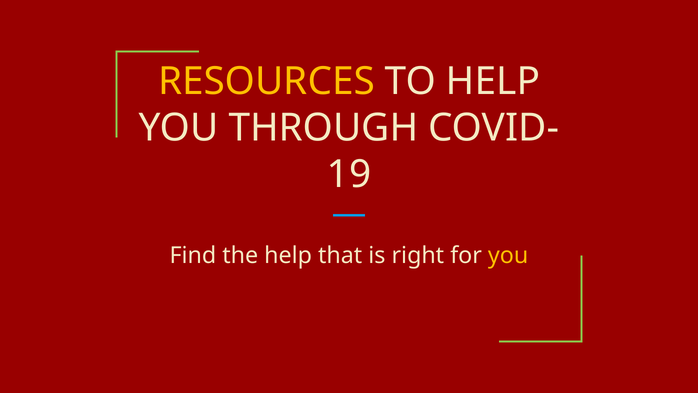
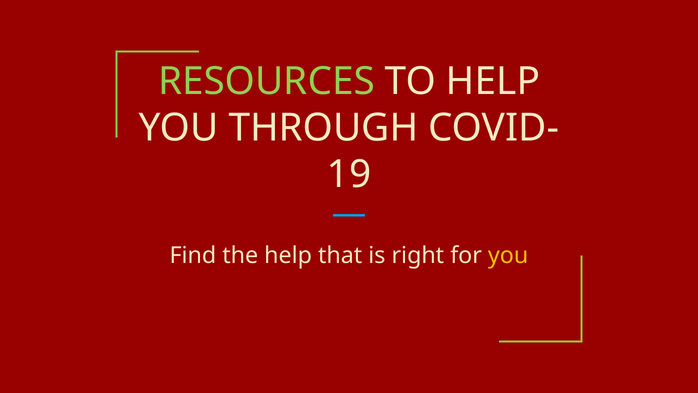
RESOURCES colour: yellow -> light green
